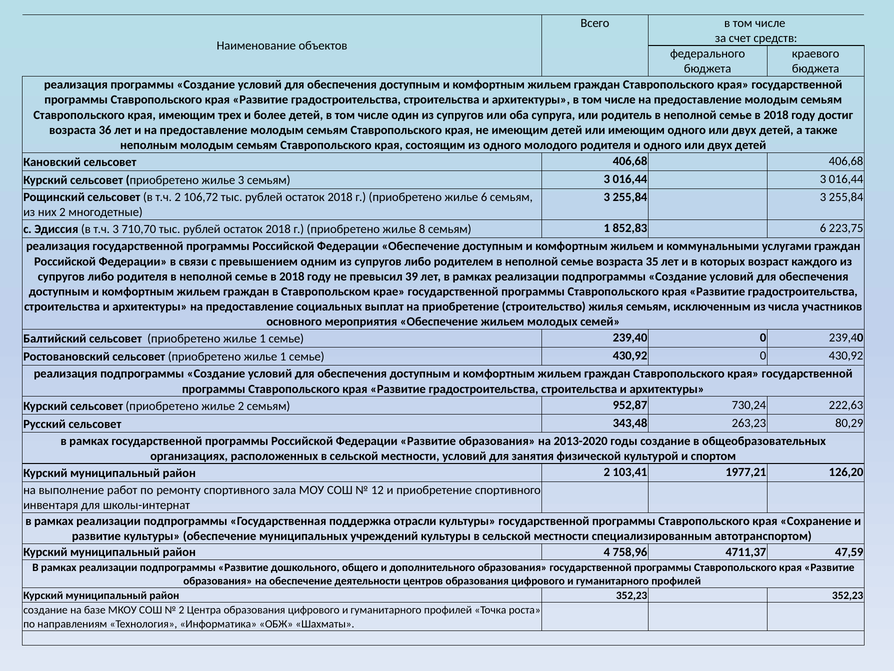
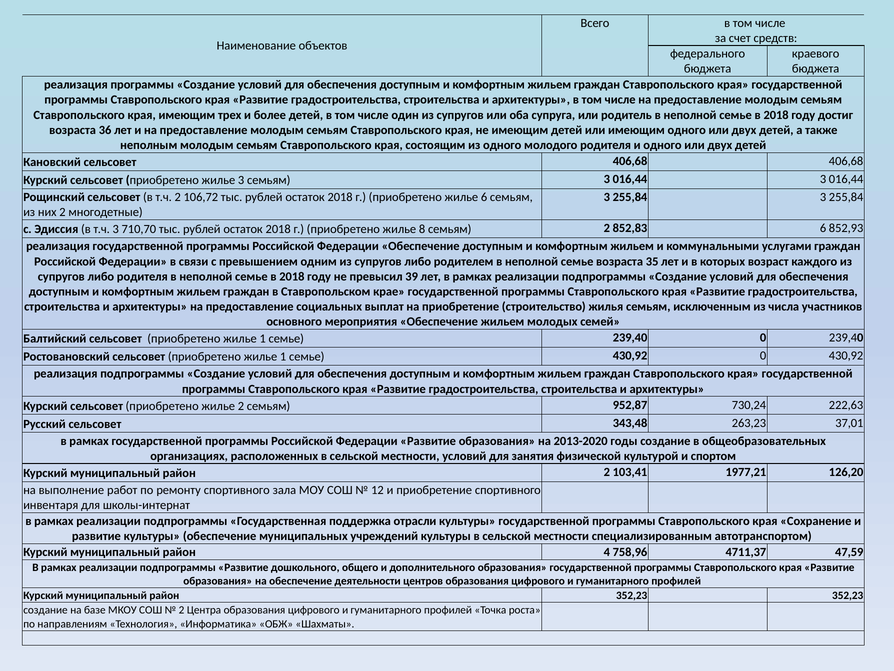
семьям 1: 1 -> 2
223,75: 223,75 -> 852,93
80,29: 80,29 -> 37,01
